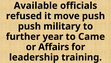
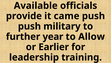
refused: refused -> provide
move: move -> came
Came: Came -> Allow
Affairs: Affairs -> Earlier
